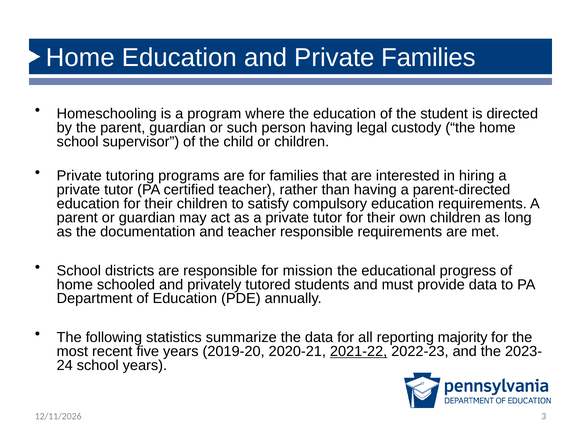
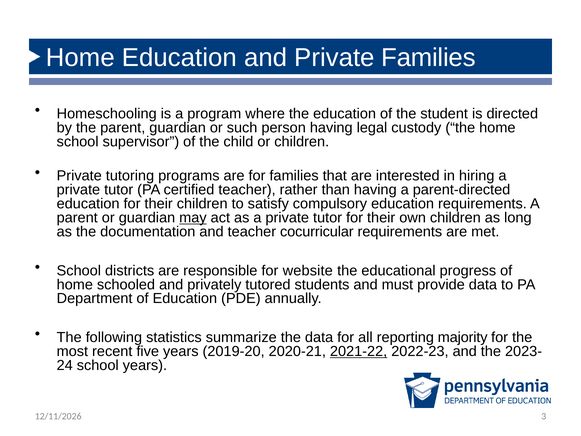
may underline: none -> present
teacher responsible: responsible -> cocurricular
mission: mission -> website
